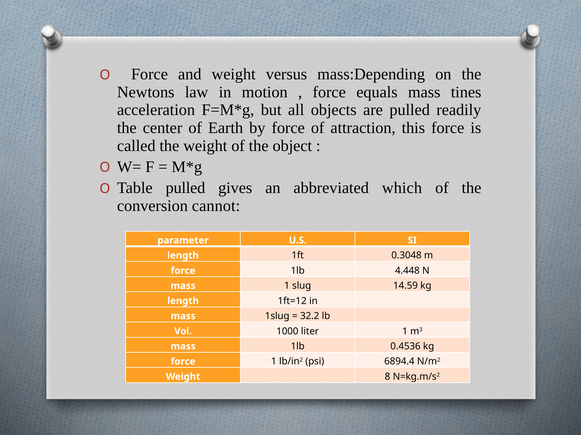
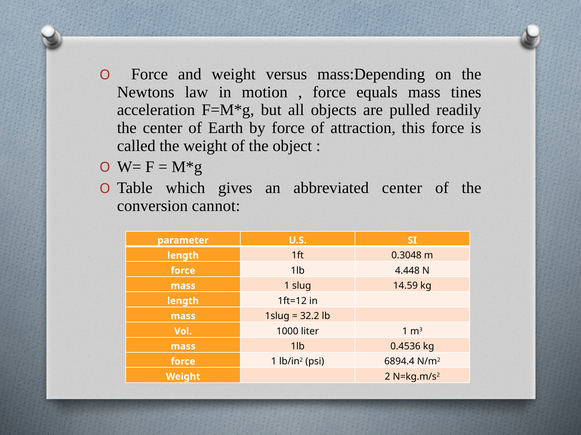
Table pulled: pulled -> which
abbreviated which: which -> center
8: 8 -> 2
